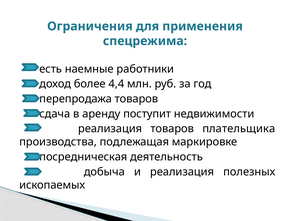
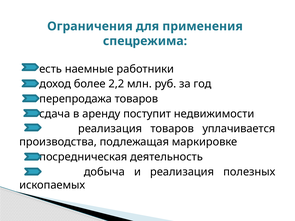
4,4: 4,4 -> 2,2
плательщика: плательщика -> уплачивается
